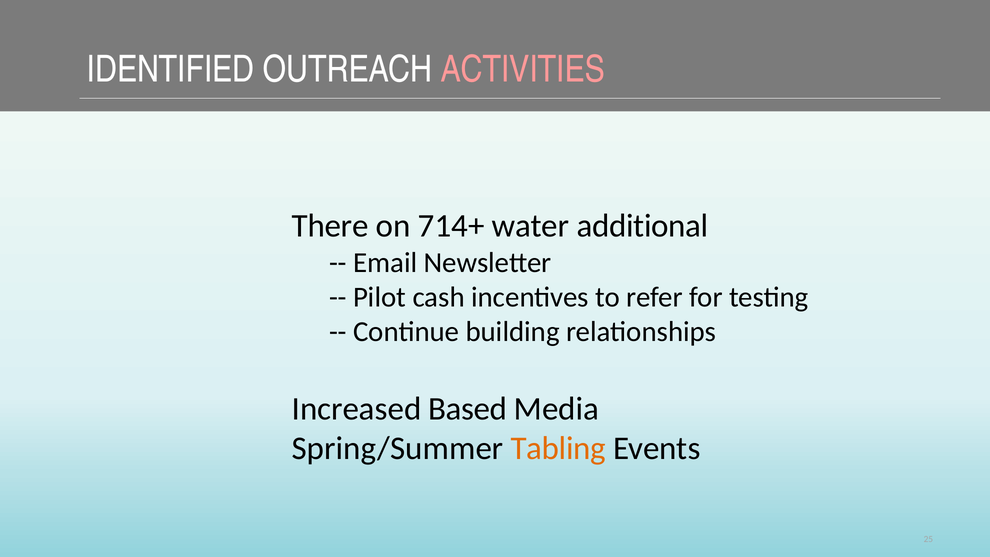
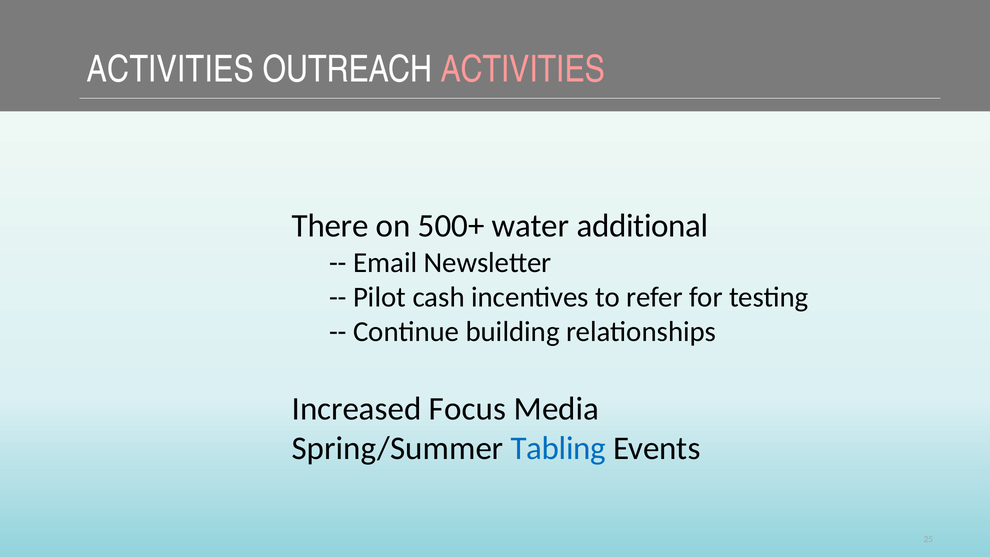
IDENTIFIED at (171, 69): IDENTIFIED -> ACTIVITIES
714+: 714+ -> 500+
Based: Based -> Focus
Tabling colour: orange -> blue
